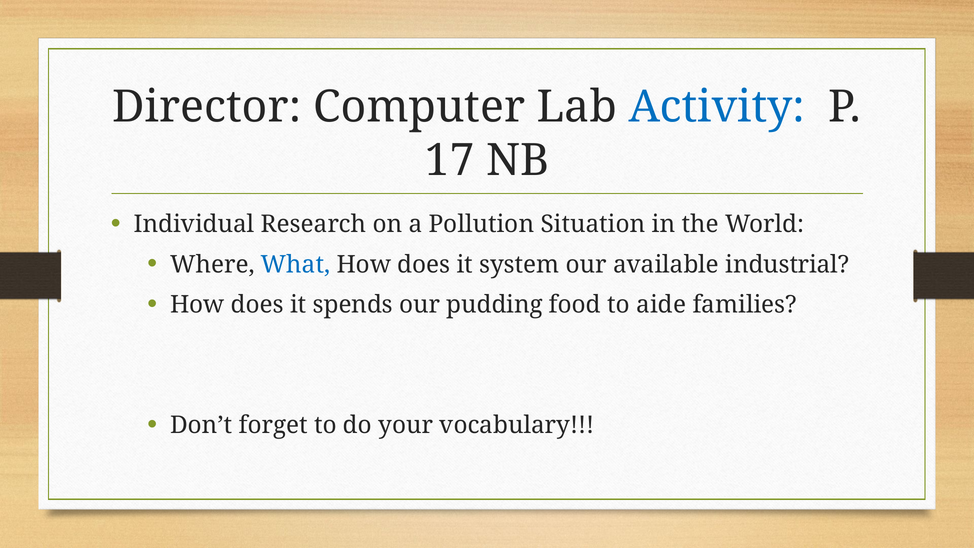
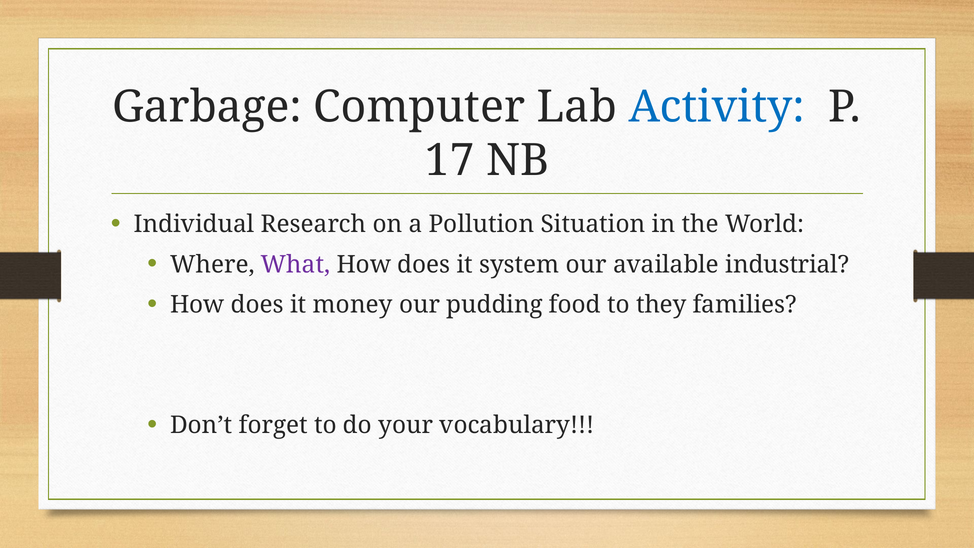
Director: Director -> Garbage
What colour: blue -> purple
spends: spends -> money
aide: aide -> they
